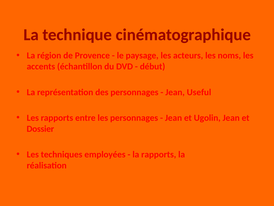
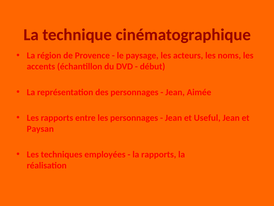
Useful: Useful -> Aimée
Ugolin: Ugolin -> Useful
Dossier: Dossier -> Paysan
